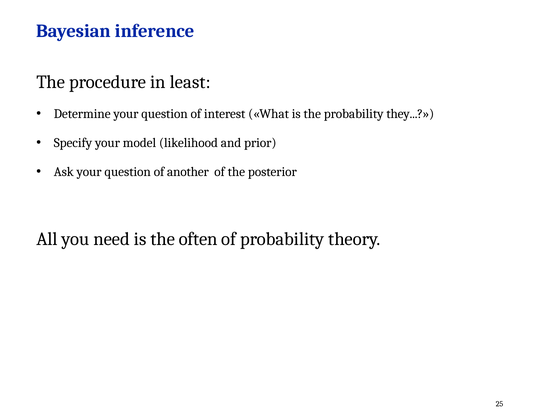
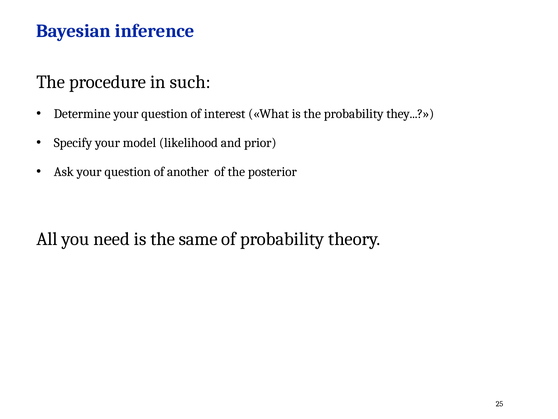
least: least -> such
often: often -> same
